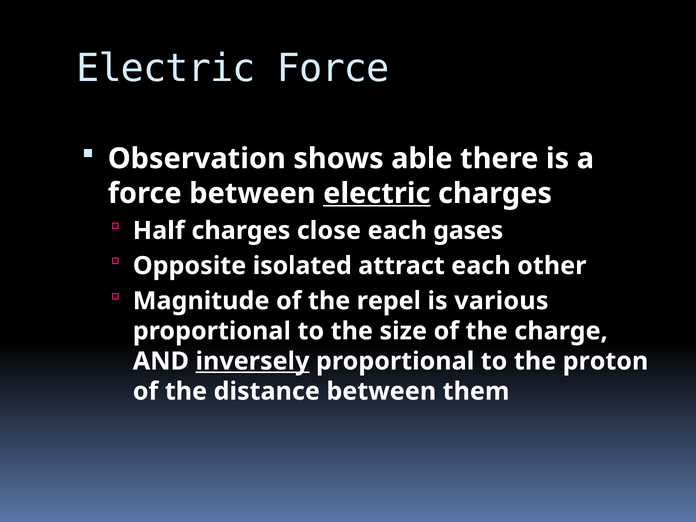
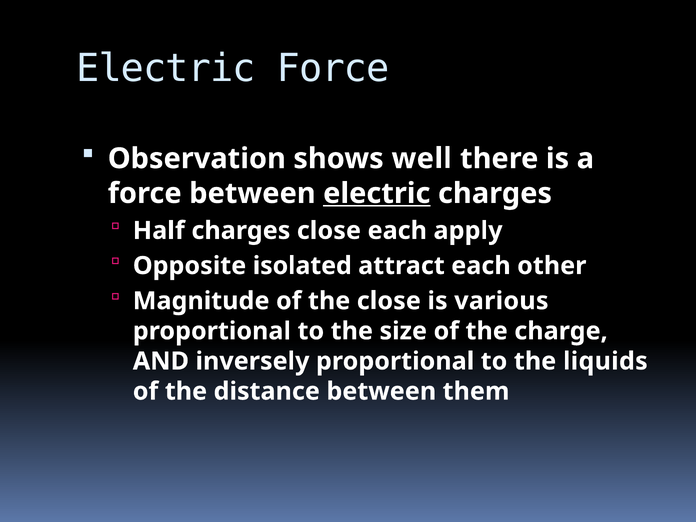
able: able -> well
gases: gases -> apply
the repel: repel -> close
inversely underline: present -> none
proton: proton -> liquids
